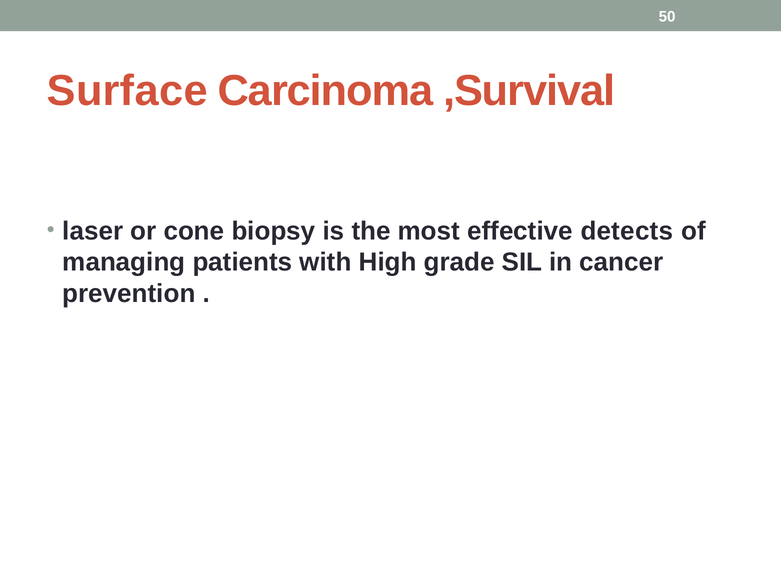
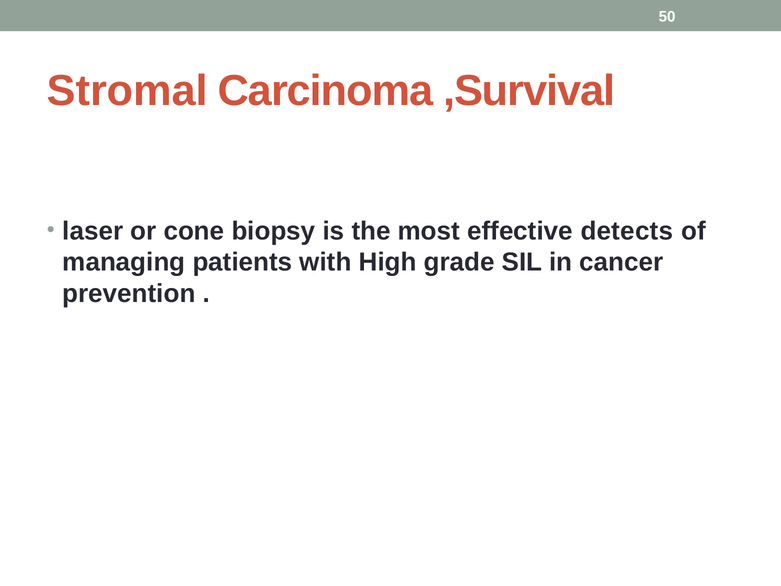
Surface: Surface -> Stromal
